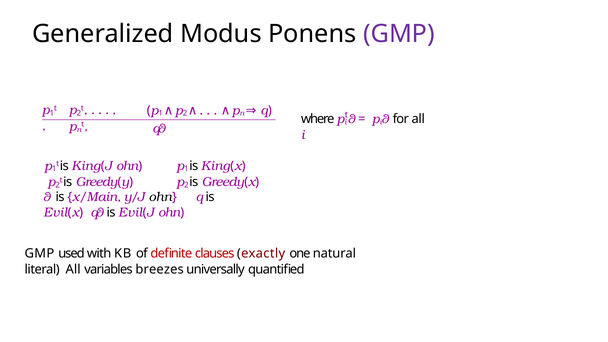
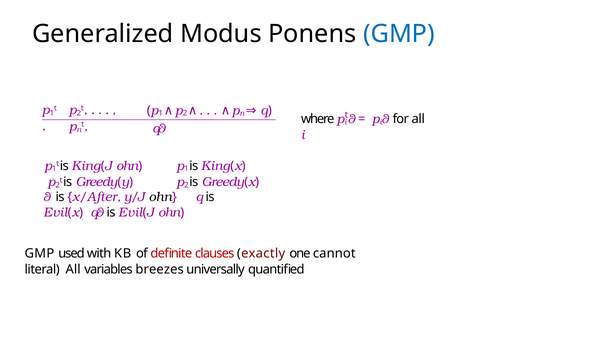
GMP at (399, 34) colour: purple -> blue
x/Main: x/Main -> x/After
natural: natural -> cannot
